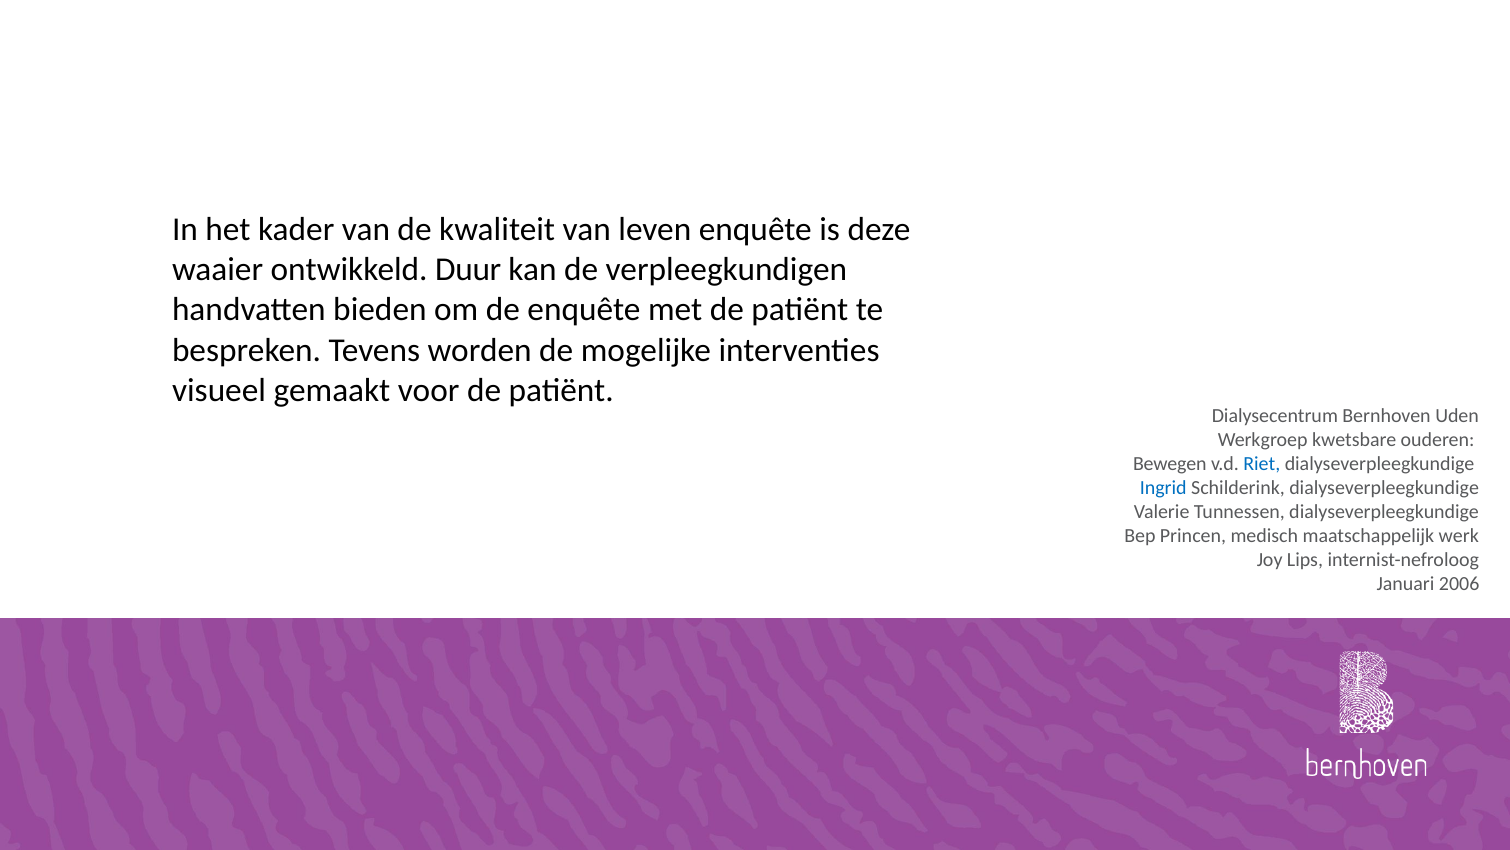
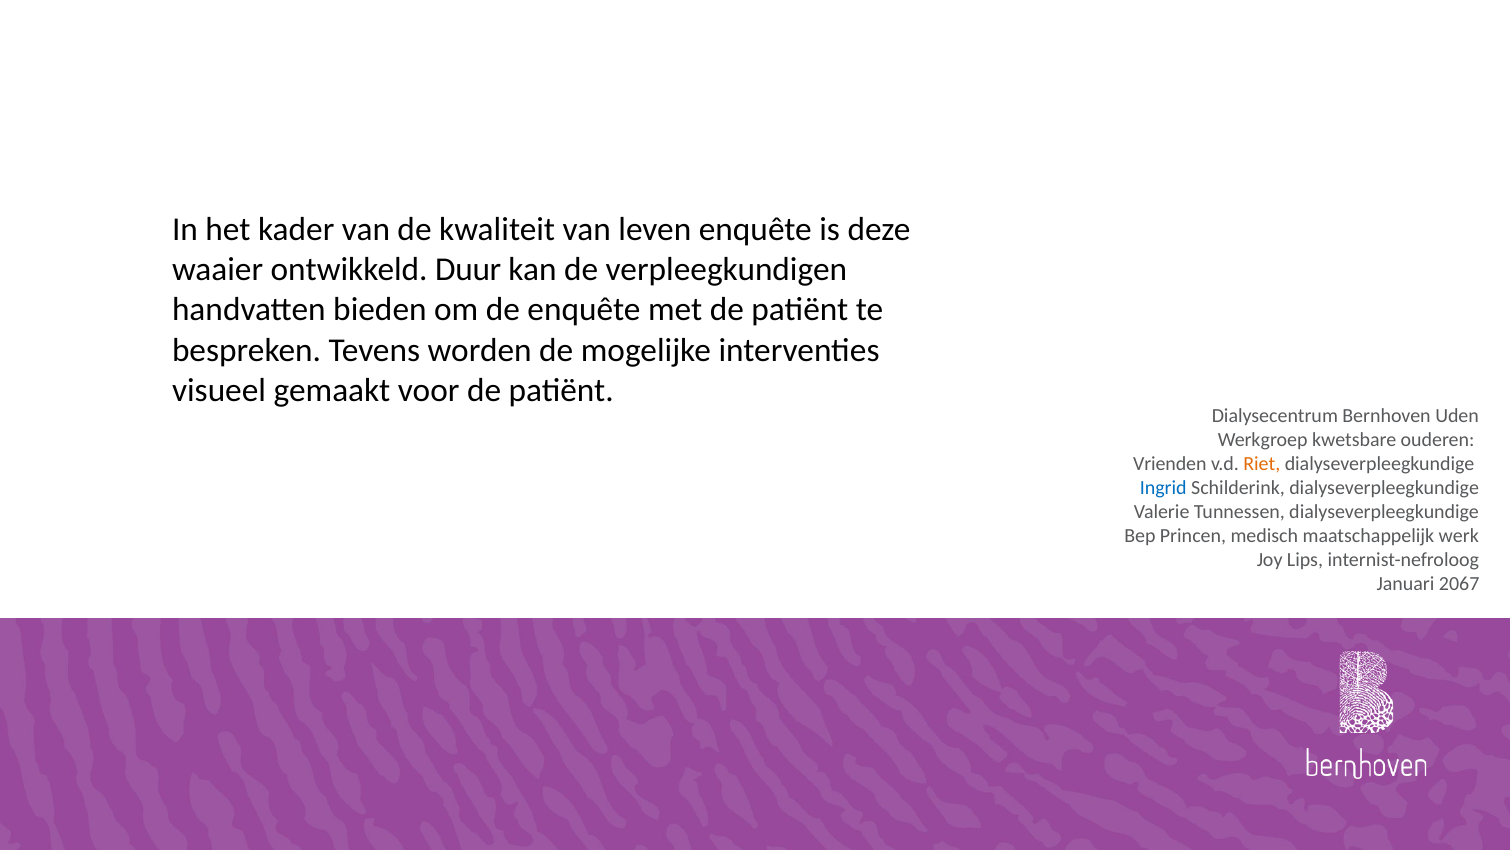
Bewegen: Bewegen -> Vrienden
Riet colour: blue -> orange
2006: 2006 -> 2067
